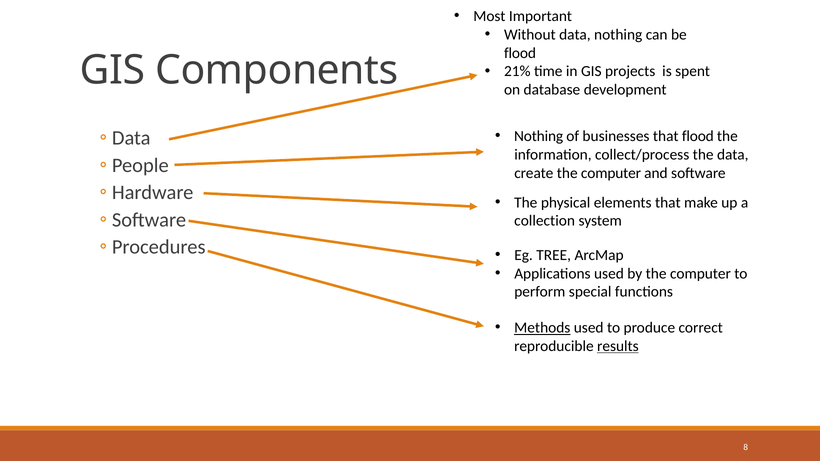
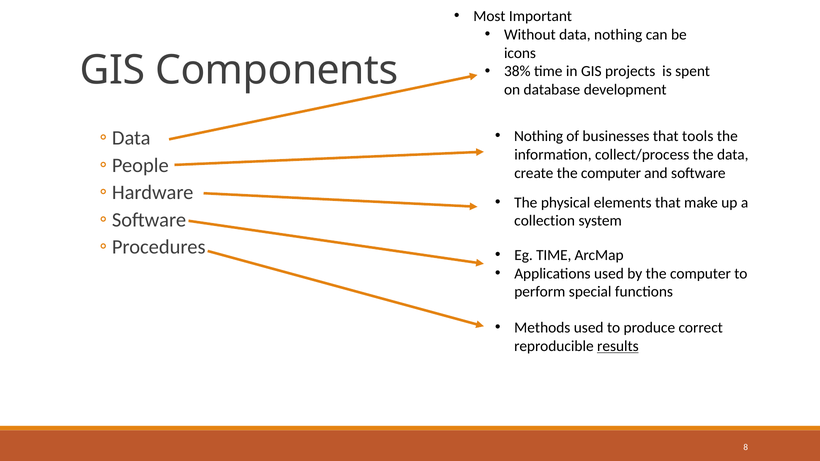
flood at (520, 53): flood -> icons
21%: 21% -> 38%
that flood: flood -> tools
Eg TREE: TREE -> TIME
Methods underline: present -> none
